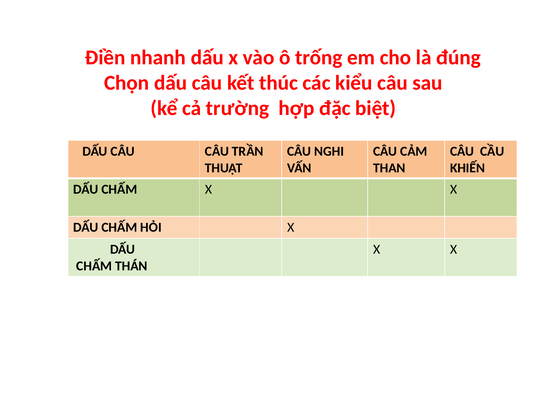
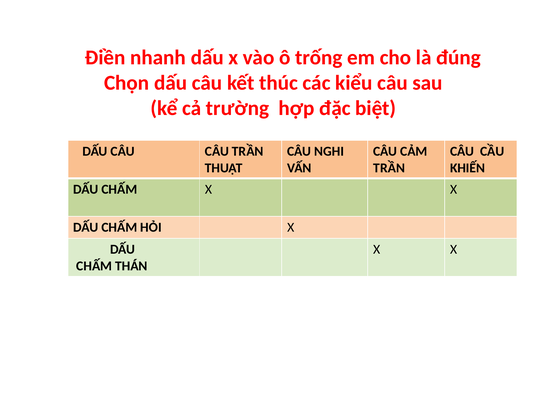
THAN at (389, 168): THAN -> TRẦN
